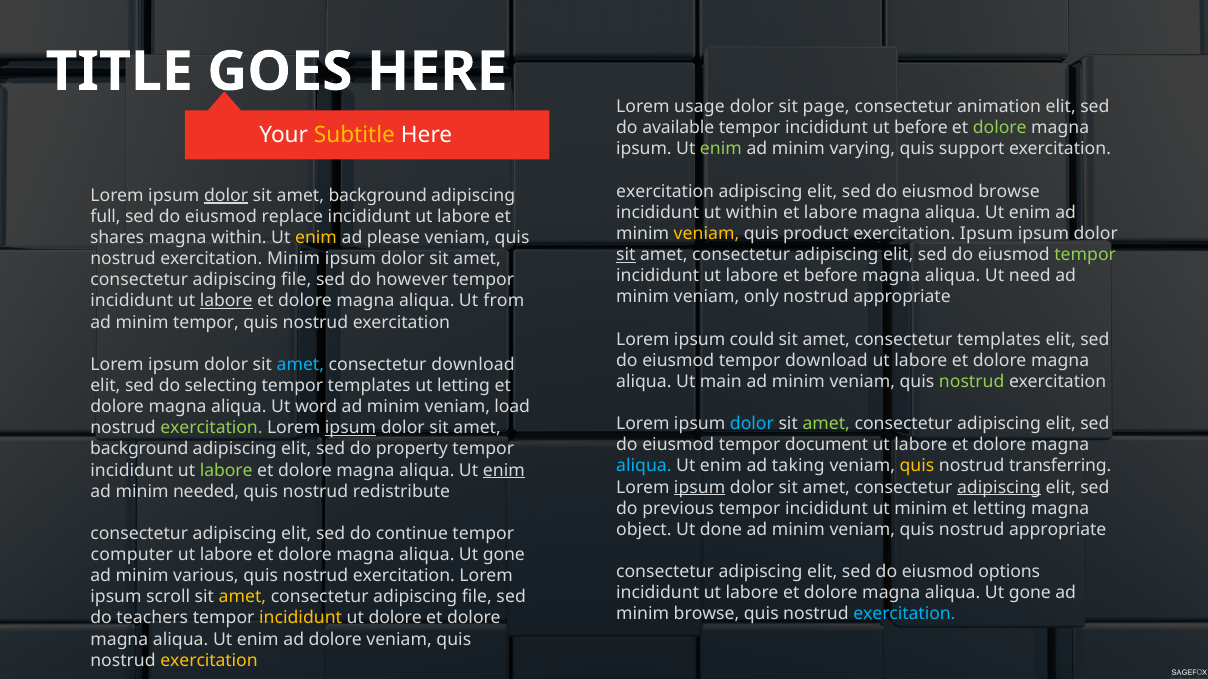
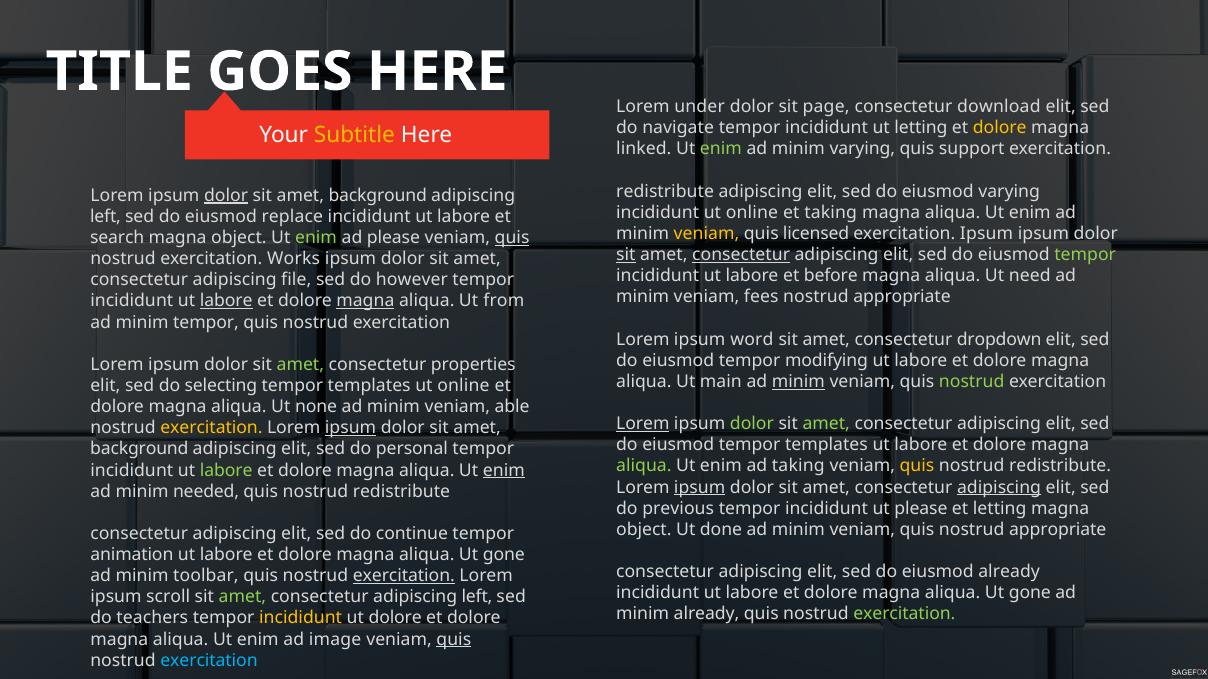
usage: usage -> under
animation: animation -> download
available: available -> navigate
ut before: before -> letting
dolore at (1000, 128) colour: light green -> yellow
ipsum at (644, 149): ipsum -> linked
exercitation at (665, 192): exercitation -> redistribute
eiusmod browse: browse -> varying
incididunt ut within: within -> online
et labore: labore -> taking
full at (105, 217): full -> left
product: product -> licensed
shares: shares -> search
within at (239, 238): within -> object
enim at (316, 238) colour: yellow -> light green
quis at (512, 238) underline: none -> present
consectetur at (741, 255) underline: none -> present
exercitation Minim: Minim -> Works
only: only -> fees
magna at (365, 301) underline: none -> present
could: could -> word
consectetur templates: templates -> dropdown
tempor download: download -> modifying
amet at (300, 365) colour: light blue -> light green
consectetur download: download -> properties
minim at (798, 382) underline: none -> present
letting at (464, 386): letting -> online
word: word -> none
load: load -> able
Lorem at (643, 424) underline: none -> present
dolor at (752, 424) colour: light blue -> light green
exercitation at (211, 428) colour: light green -> yellow
eiusmod tempor document: document -> templates
property: property -> personal
aliqua at (644, 467) colour: light blue -> light green
transferring at (1060, 467): transferring -> redistribute
ut minim: minim -> please
computer: computer -> animation
eiusmod options: options -> already
various: various -> toolbar
exercitation at (404, 576) underline: none -> present
amet at (242, 597) colour: yellow -> light green
file at (477, 597): file -> left
minim browse: browse -> already
exercitation at (904, 615) colour: light blue -> light green
ad dolore: dolore -> image
quis at (454, 640) underline: none -> present
exercitation at (209, 661) colour: yellow -> light blue
